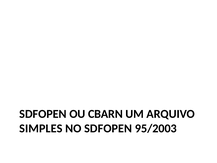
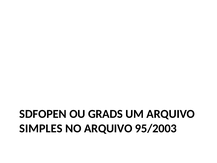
CBARN: CBARN -> GRADS
NO SDFOPEN: SDFOPEN -> ARQUIVO
